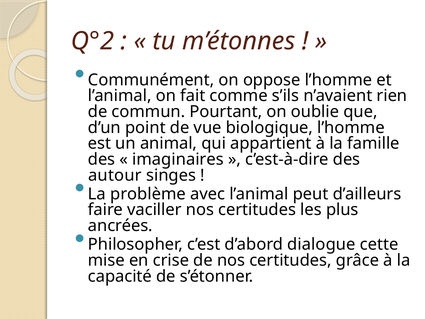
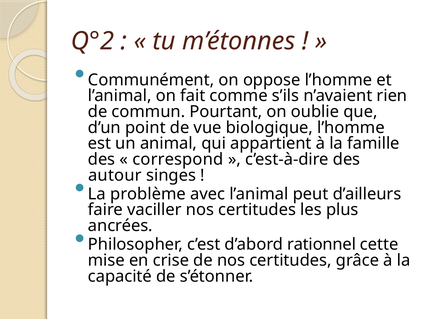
imaginaires: imaginaires -> correspond
dialogue: dialogue -> rationnel
